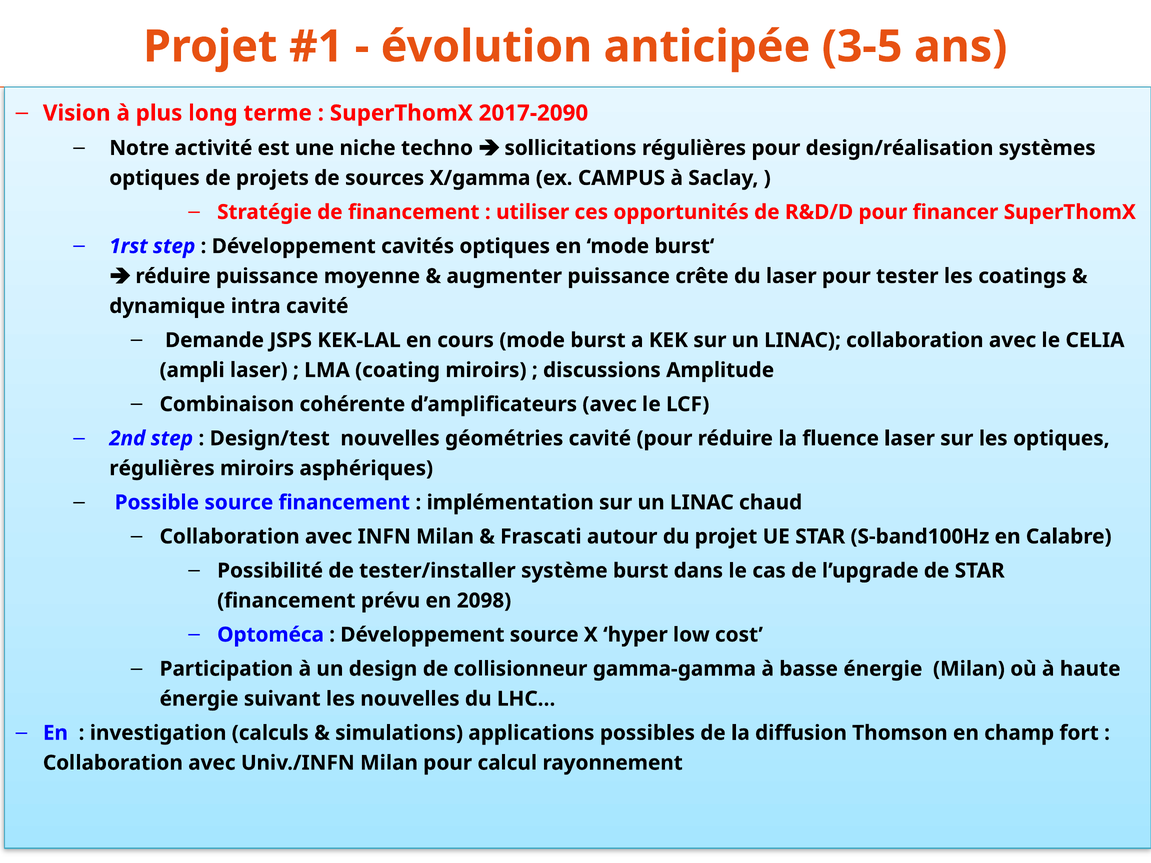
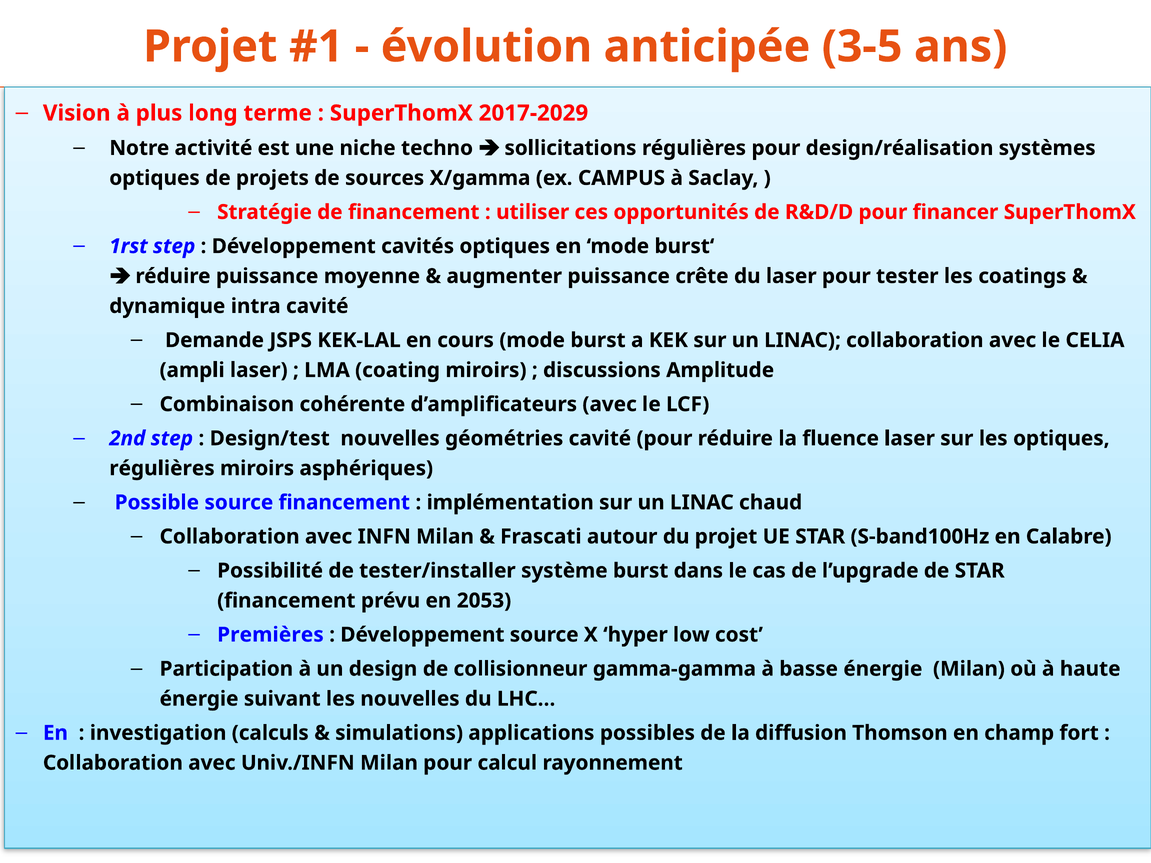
2017-2090: 2017-2090 -> 2017-2029
2098: 2098 -> 2053
Optoméca: Optoméca -> Premières
